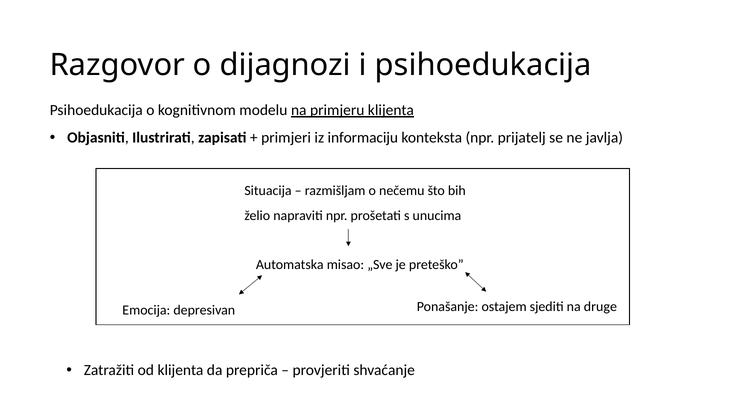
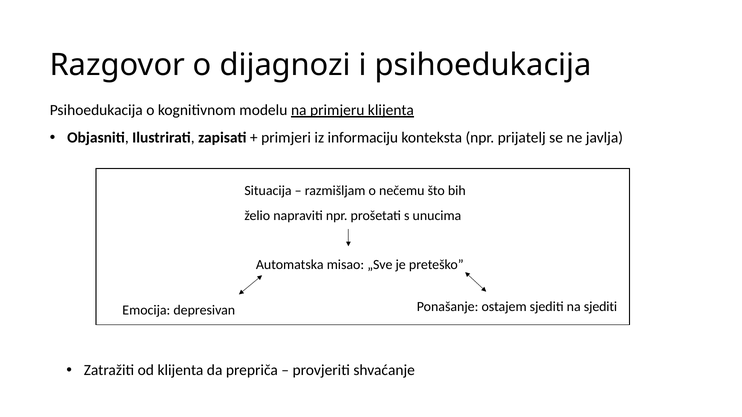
na druge: druge -> sjediti
